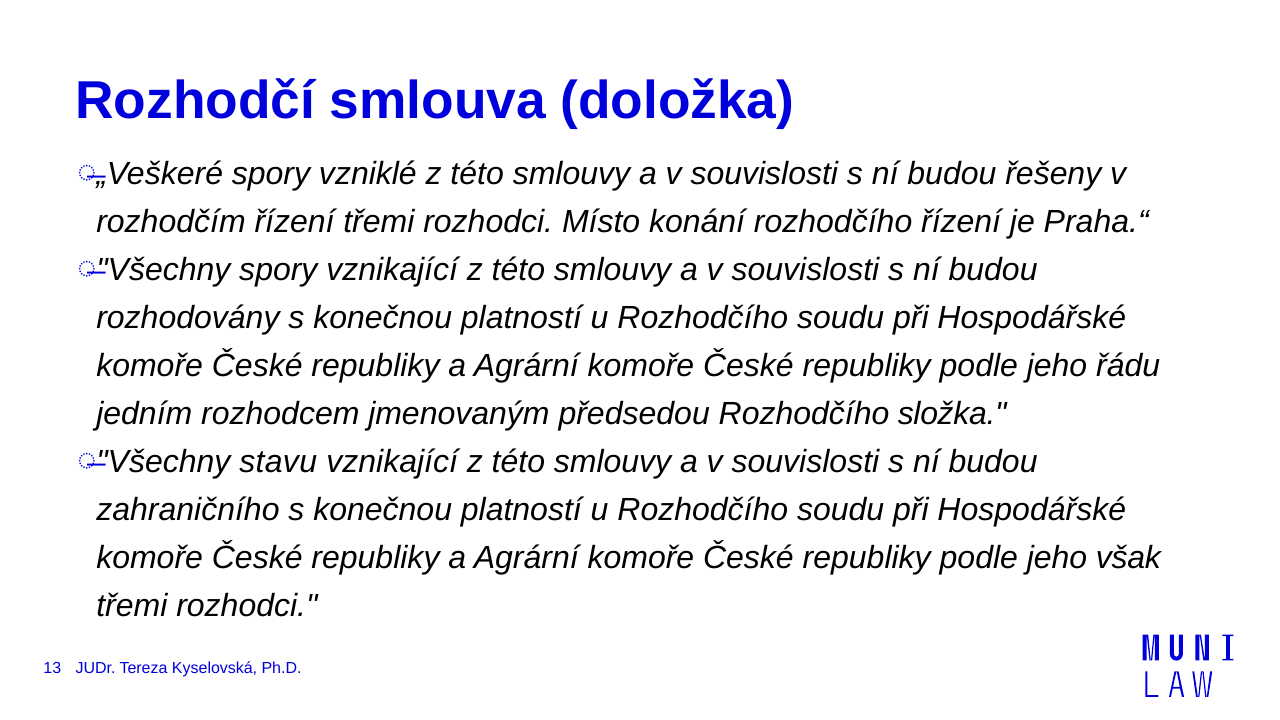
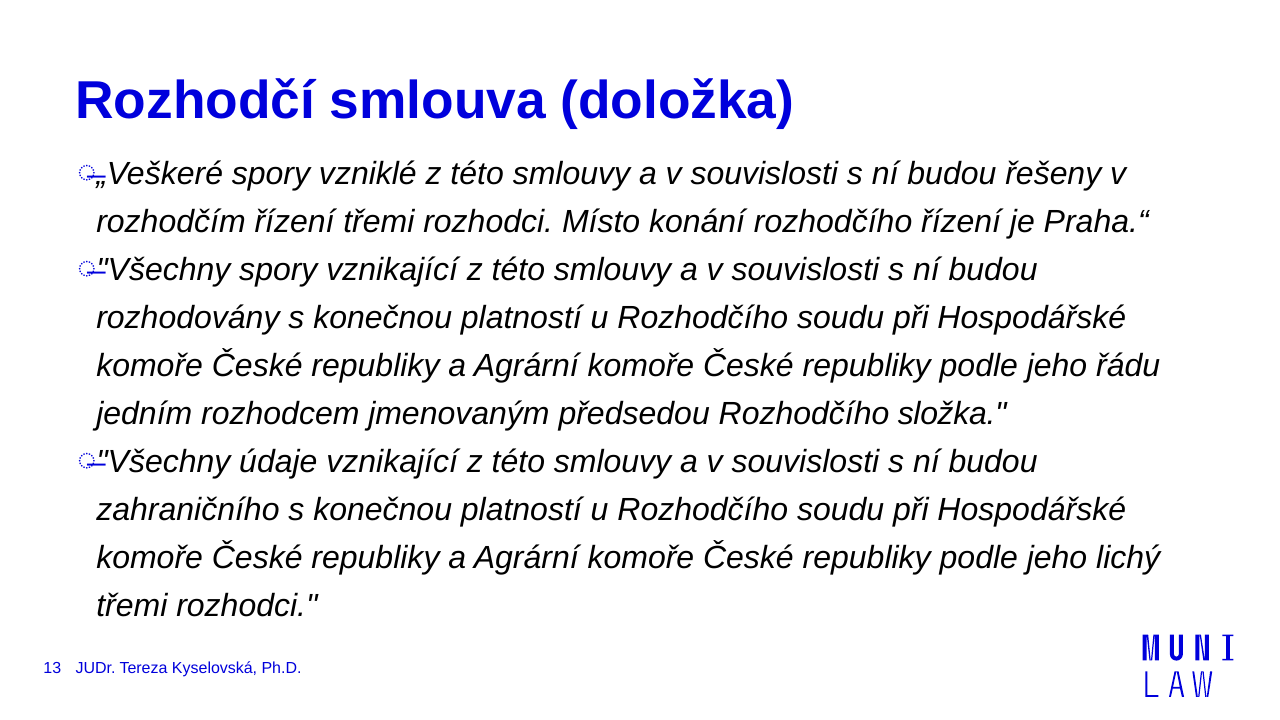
stavu: stavu -> údaje
však: však -> lichý
